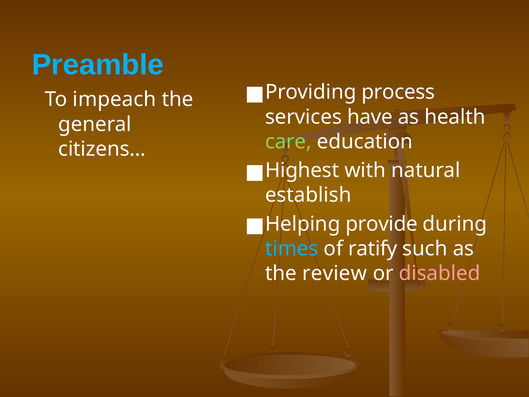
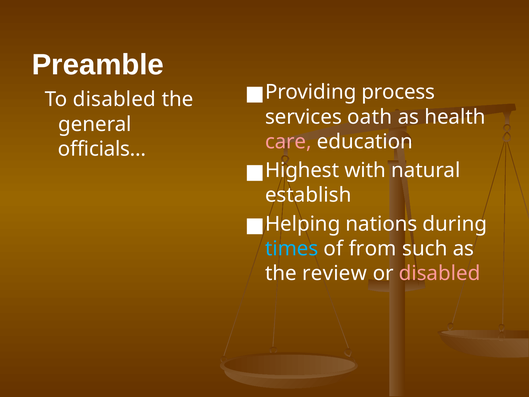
Preamble colour: light blue -> white
To impeach: impeach -> disabled
have: have -> oath
care colour: light green -> pink
citizens…: citizens… -> officials…
provide: provide -> nations
ratify: ratify -> from
